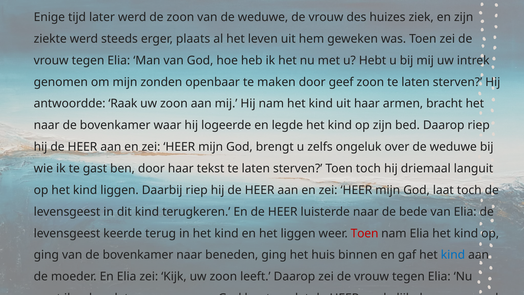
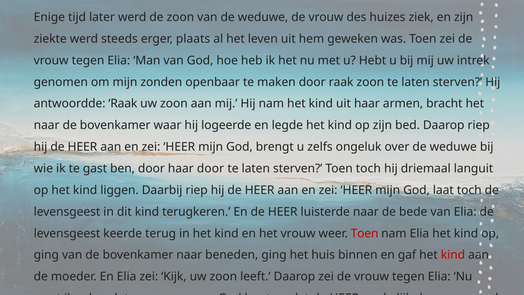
door geef: geef -> raak
haar tekst: tekst -> door
het liggen: liggen -> vrouw
kind at (453, 255) colour: blue -> red
